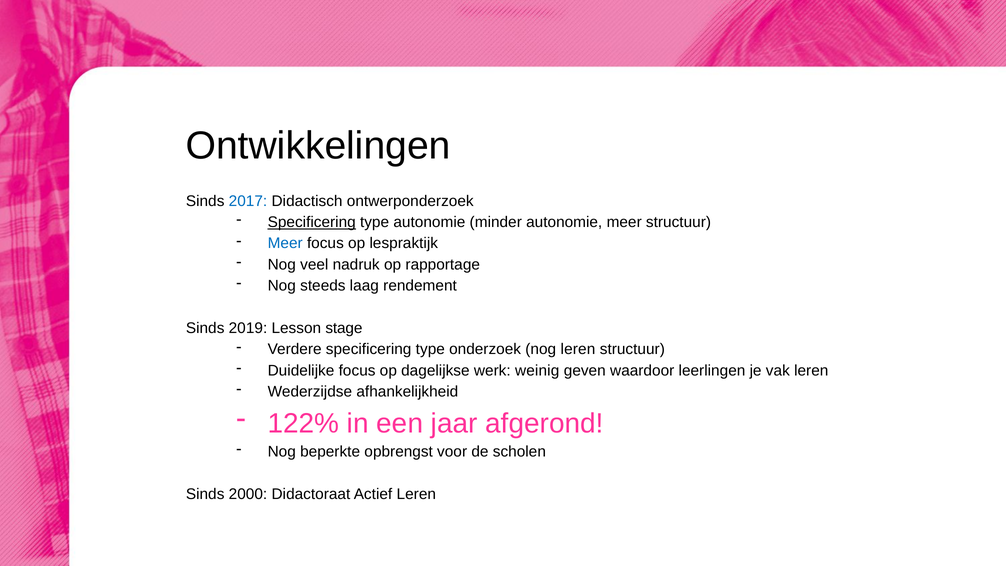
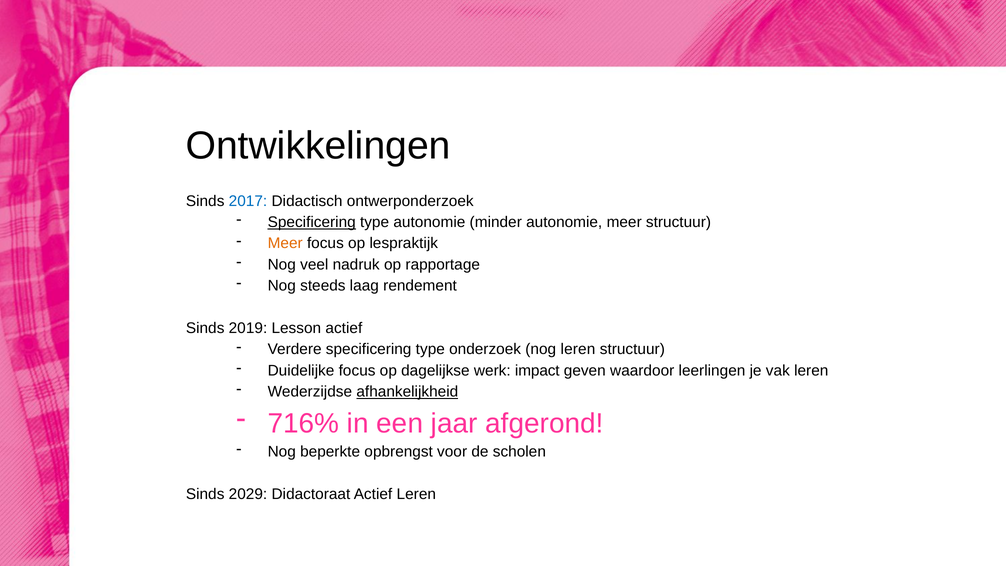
Meer at (285, 243) colour: blue -> orange
Lesson stage: stage -> actief
weinig: weinig -> impact
afhankelijkheid underline: none -> present
122%: 122% -> 716%
2000: 2000 -> 2029
